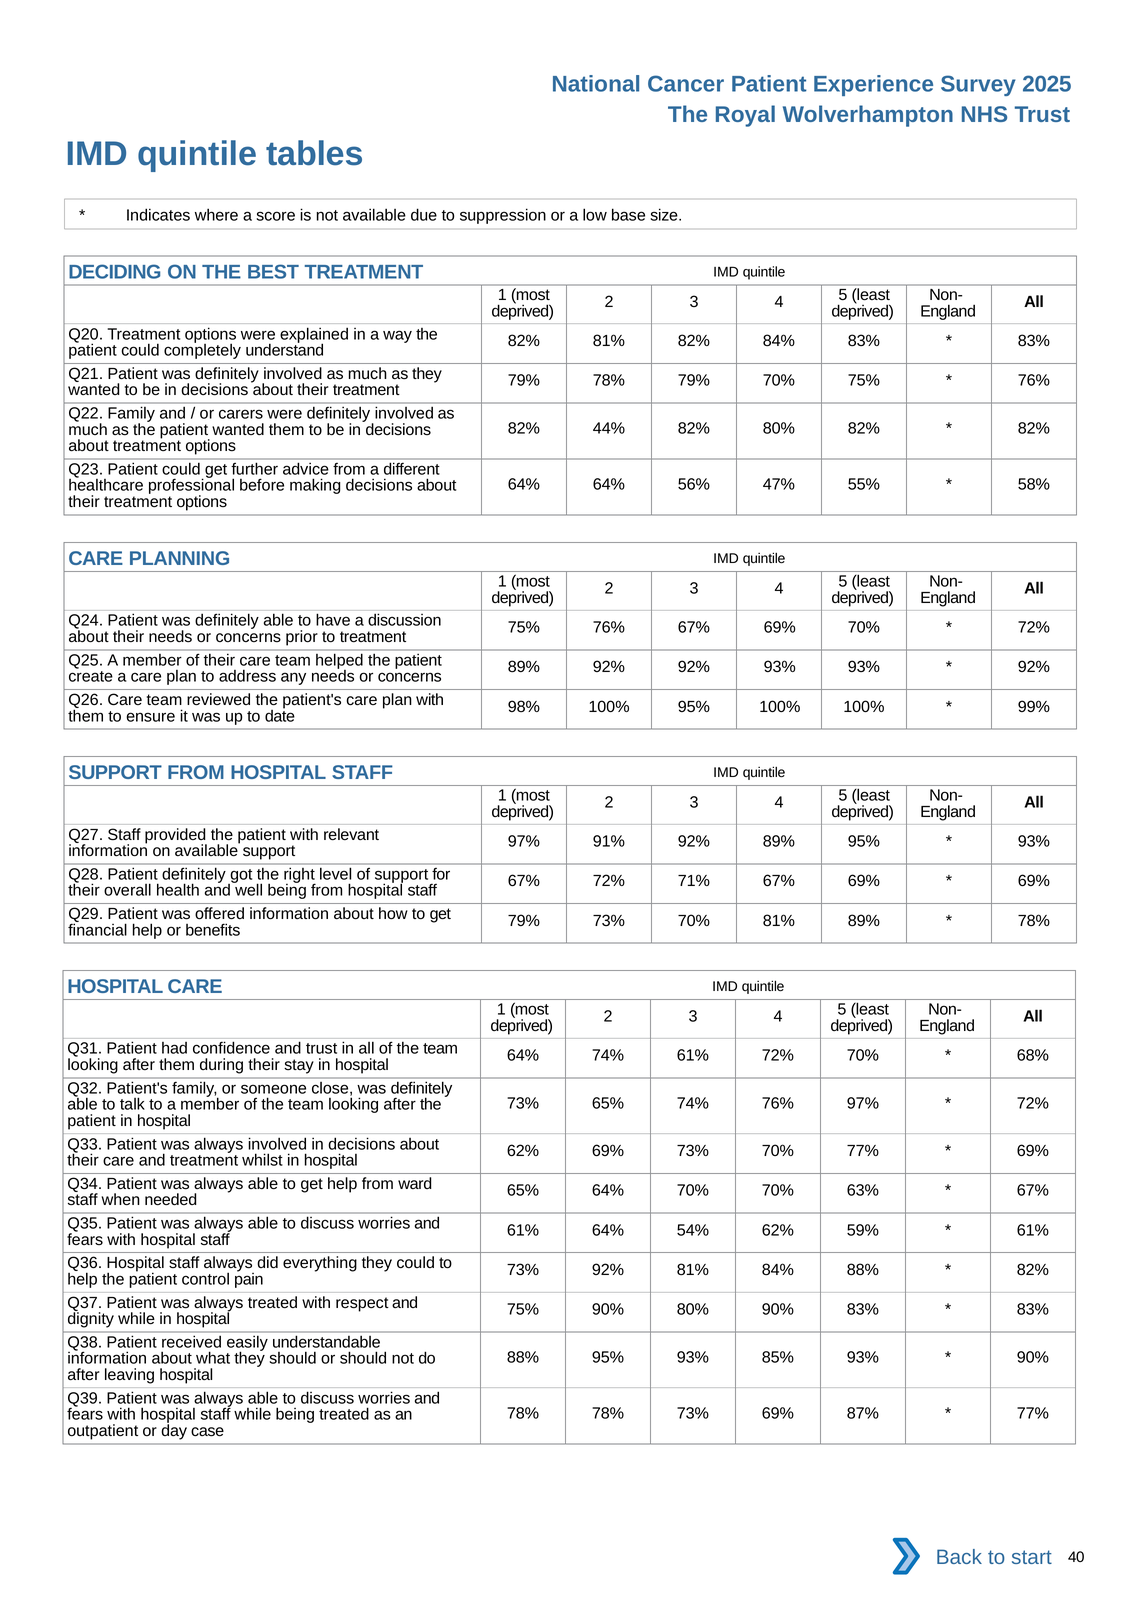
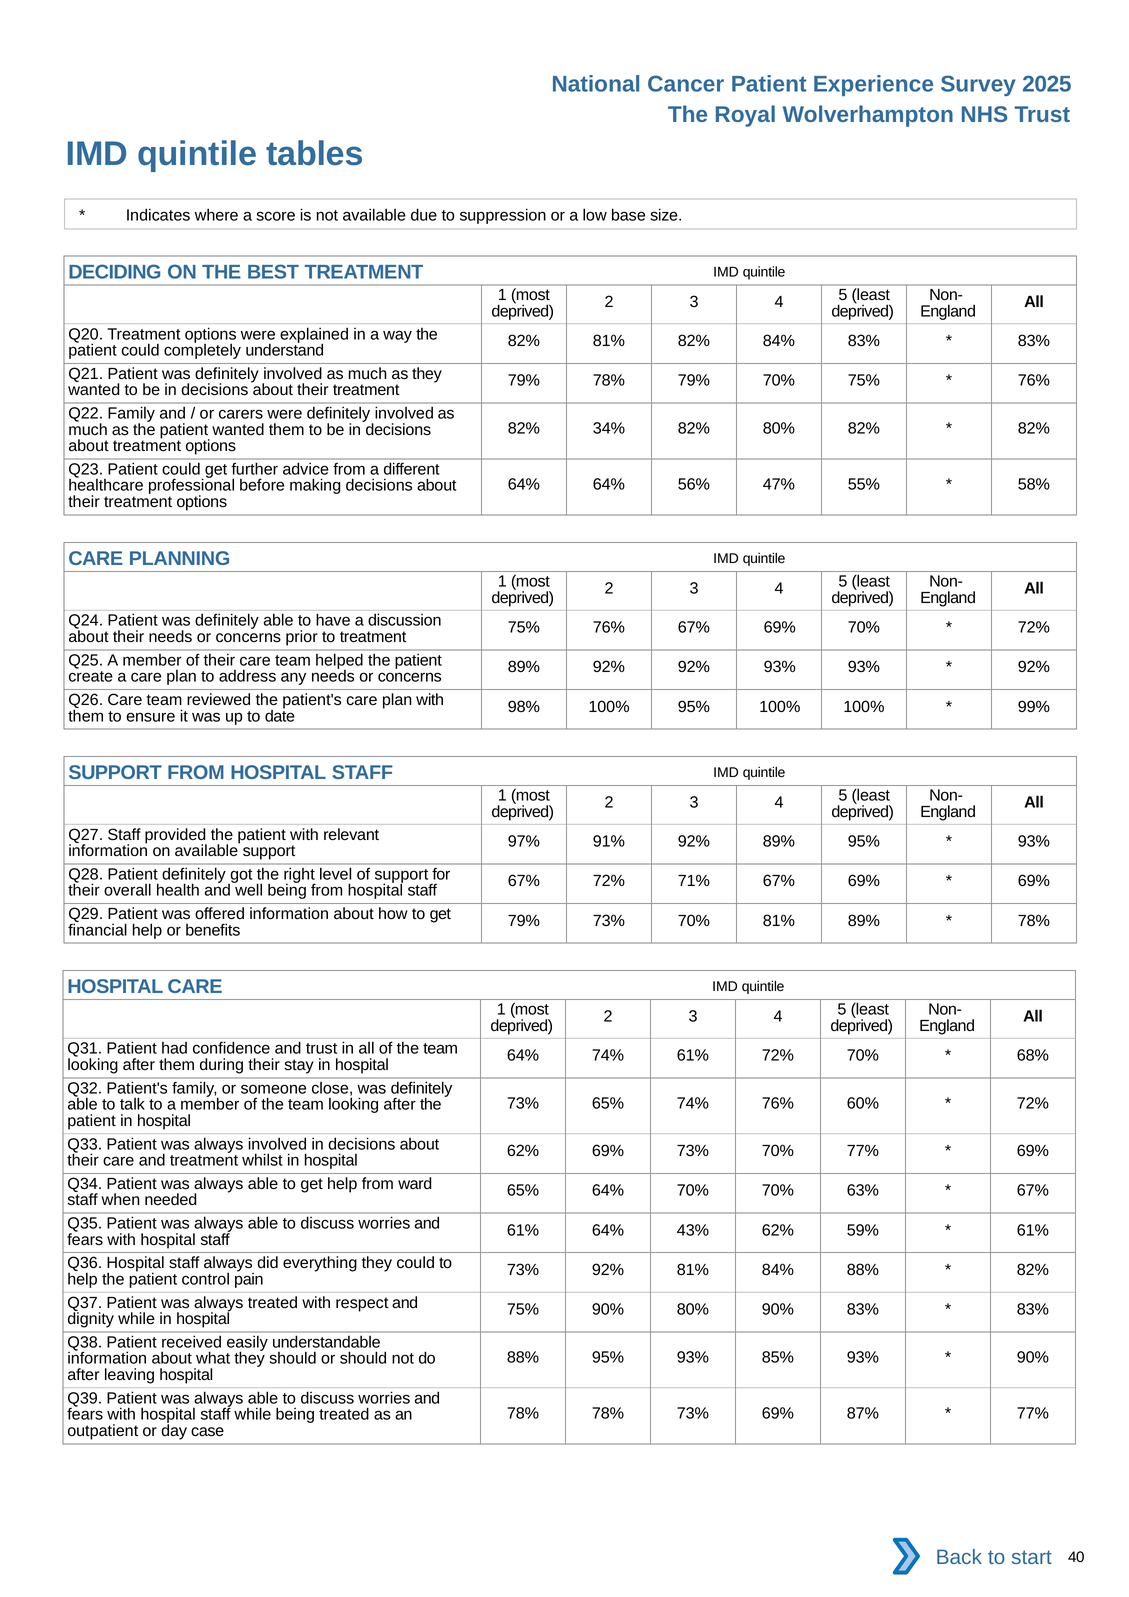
44%: 44% -> 34%
76% 97%: 97% -> 60%
54%: 54% -> 43%
